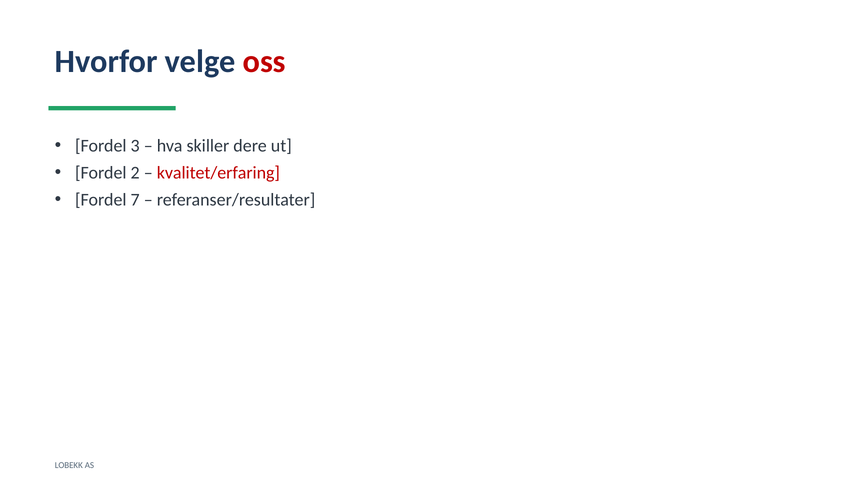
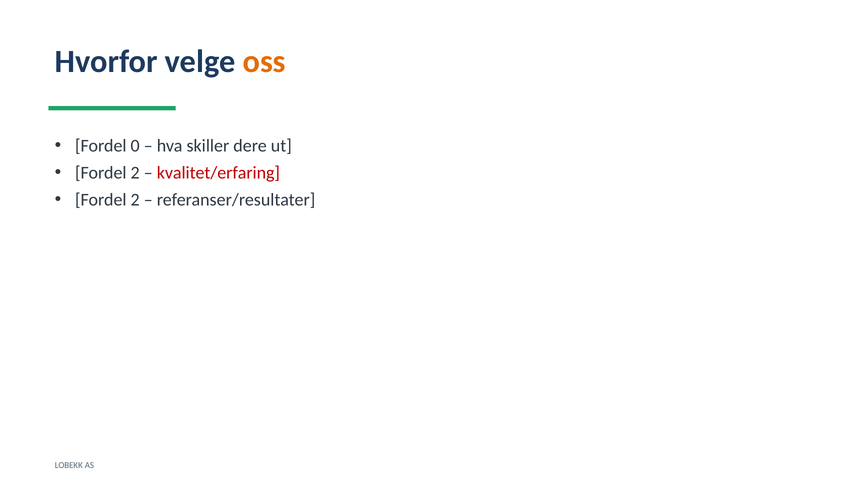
oss colour: red -> orange
3: 3 -> 0
7 at (135, 200): 7 -> 2
